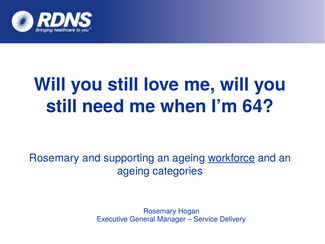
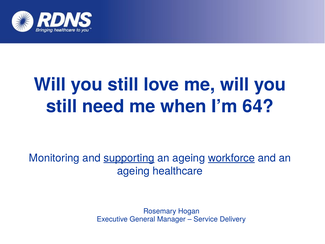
Rosemary at (54, 158): Rosemary -> Monitoring
supporting underline: none -> present
categories: categories -> healthcare
